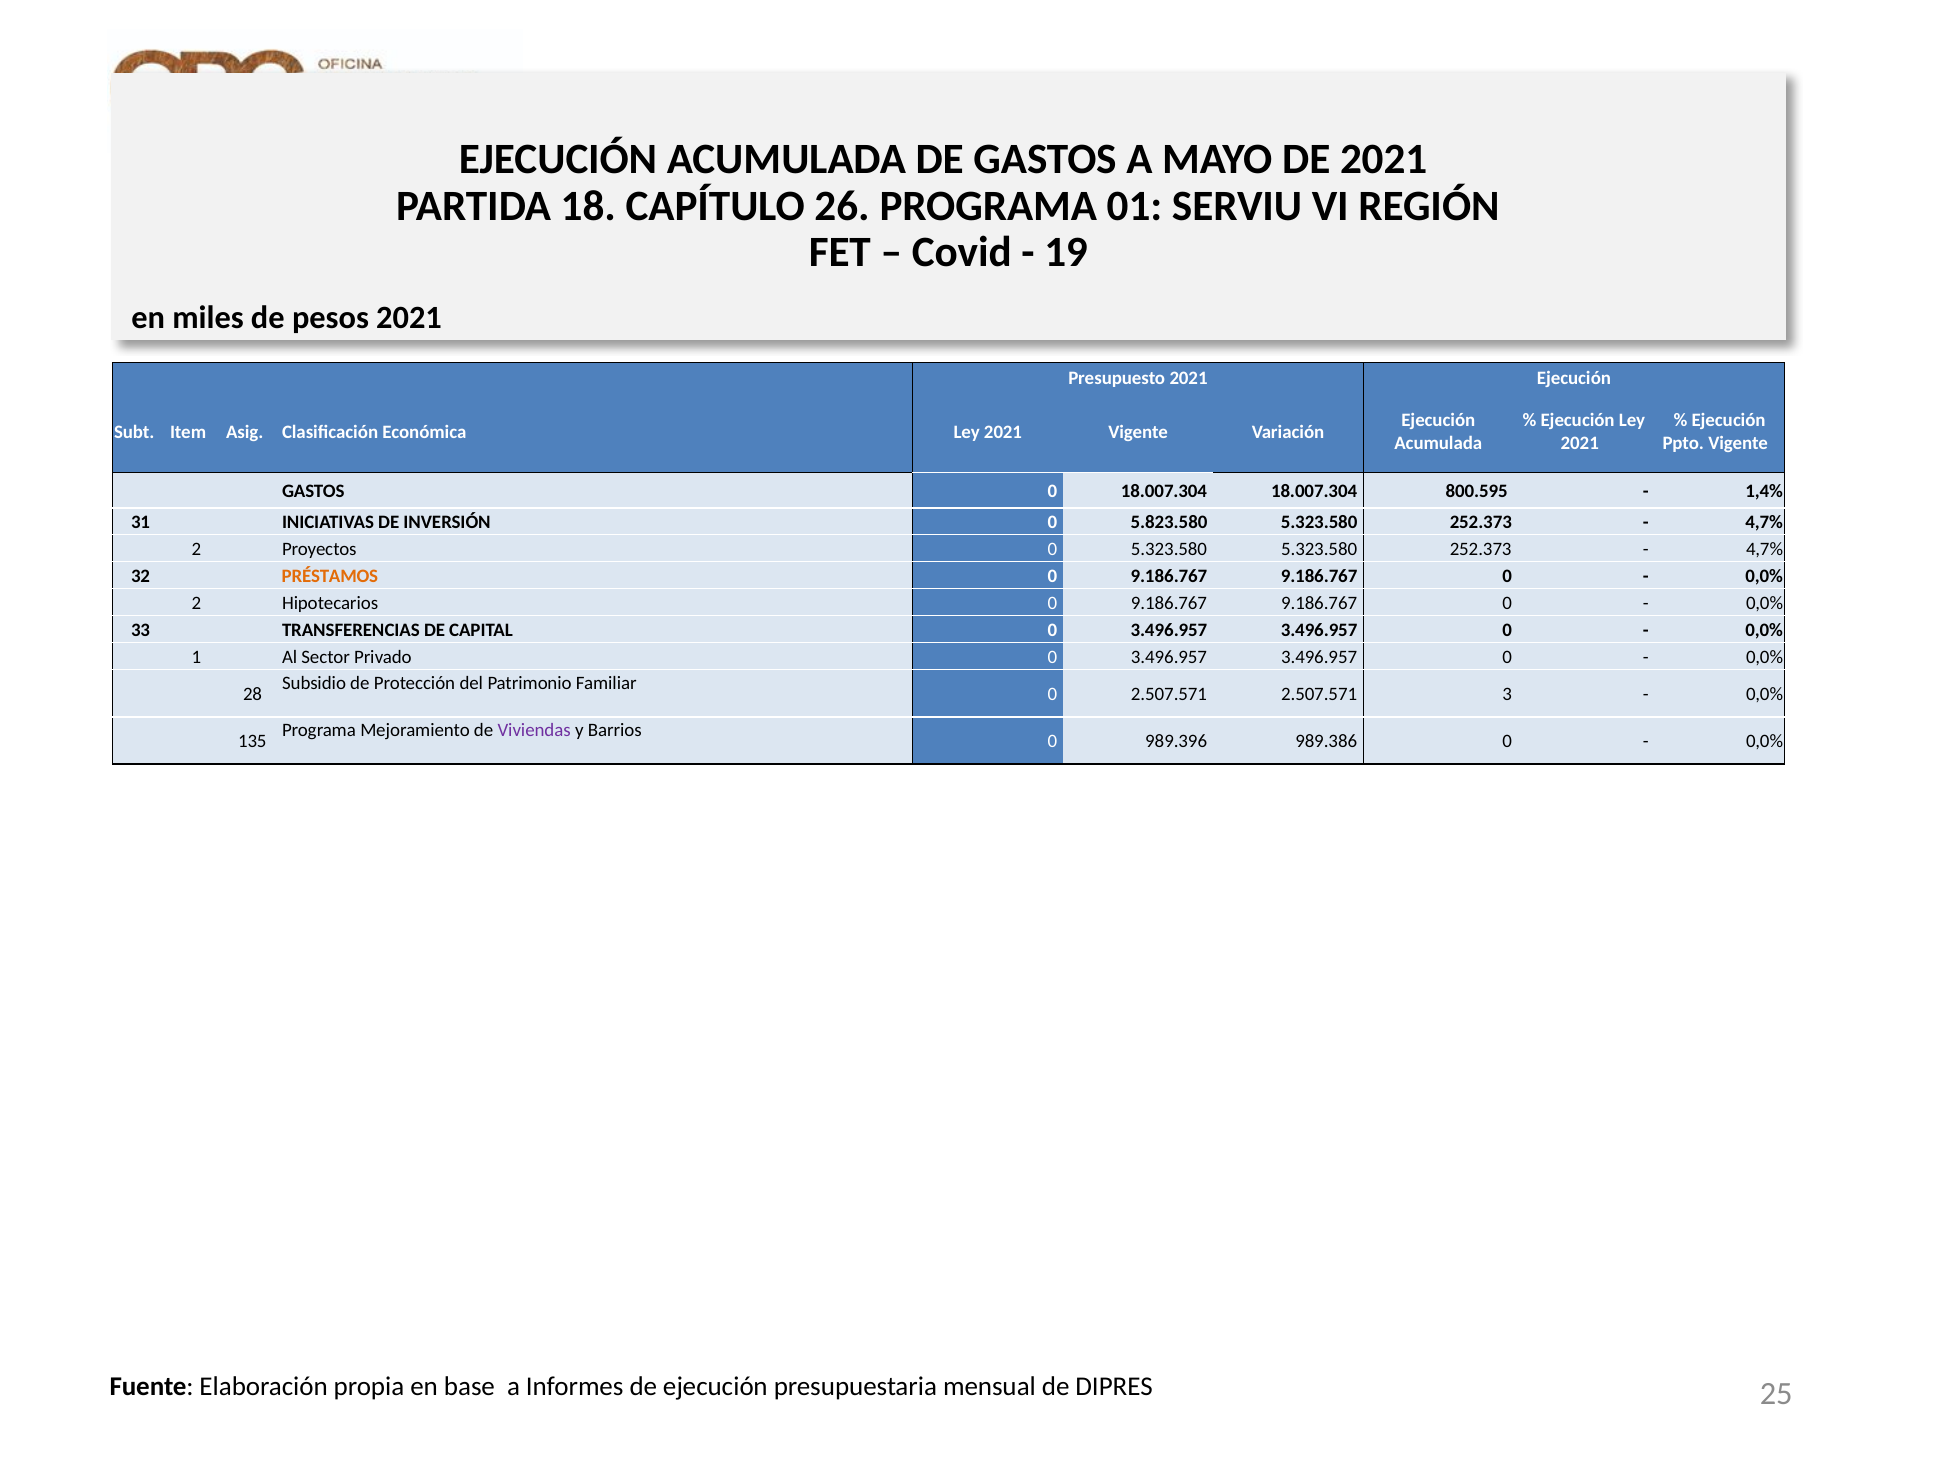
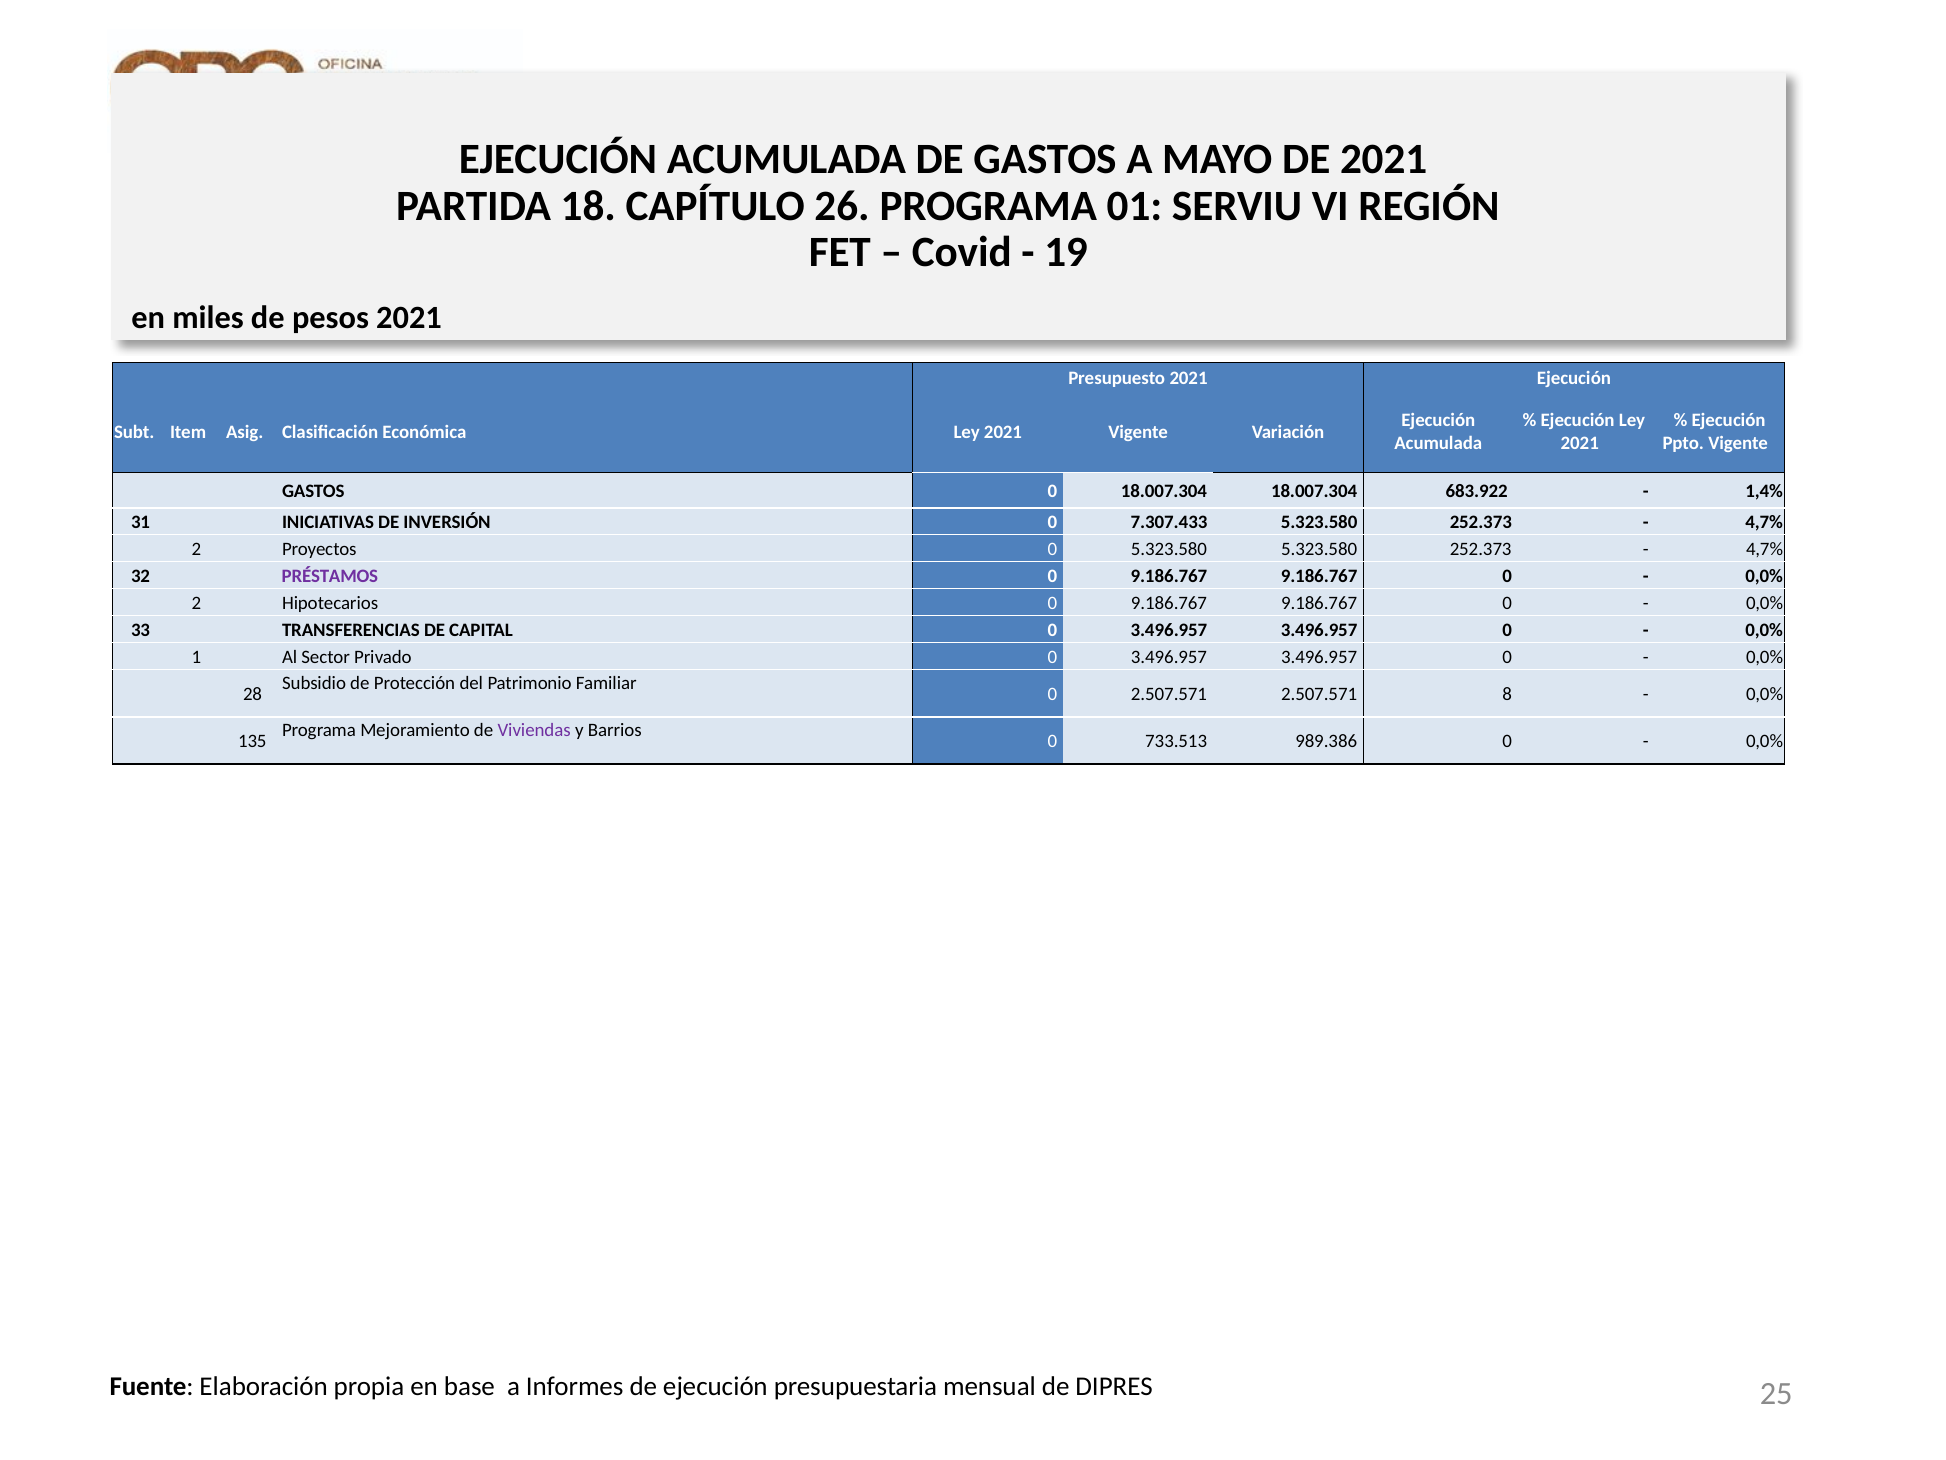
800.595: 800.595 -> 683.922
5.823.580: 5.823.580 -> 7.307.433
PRÉSTAMOS colour: orange -> purple
3: 3 -> 8
989.396: 989.396 -> 733.513
